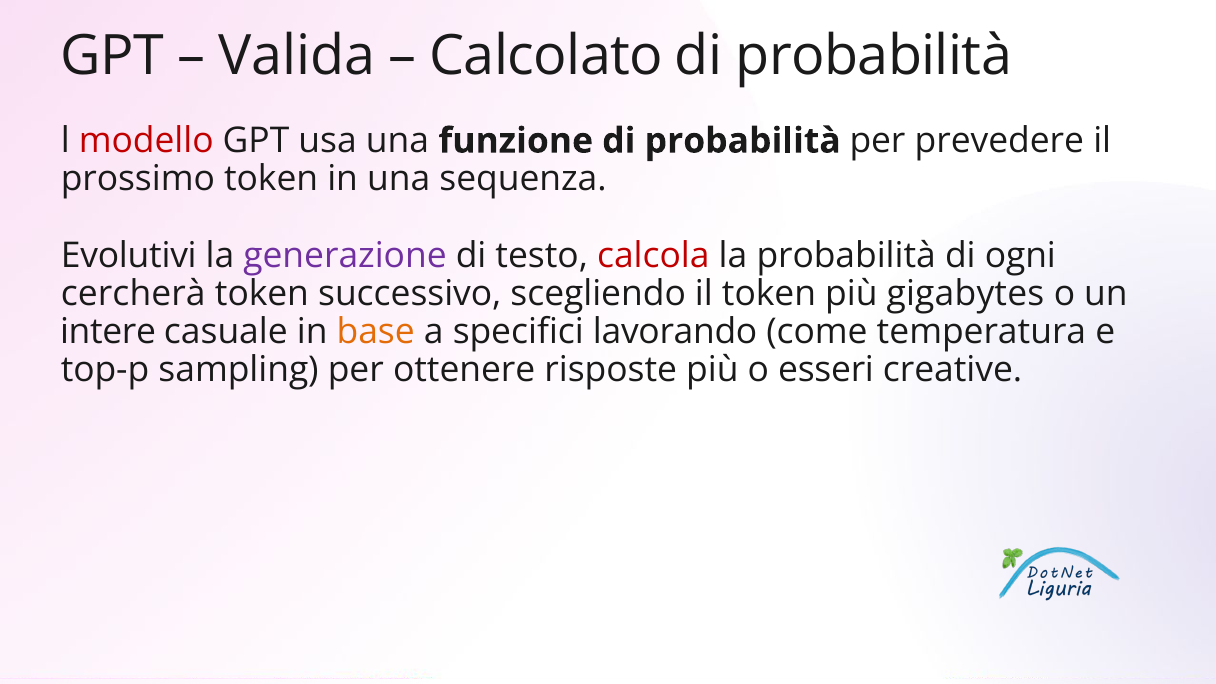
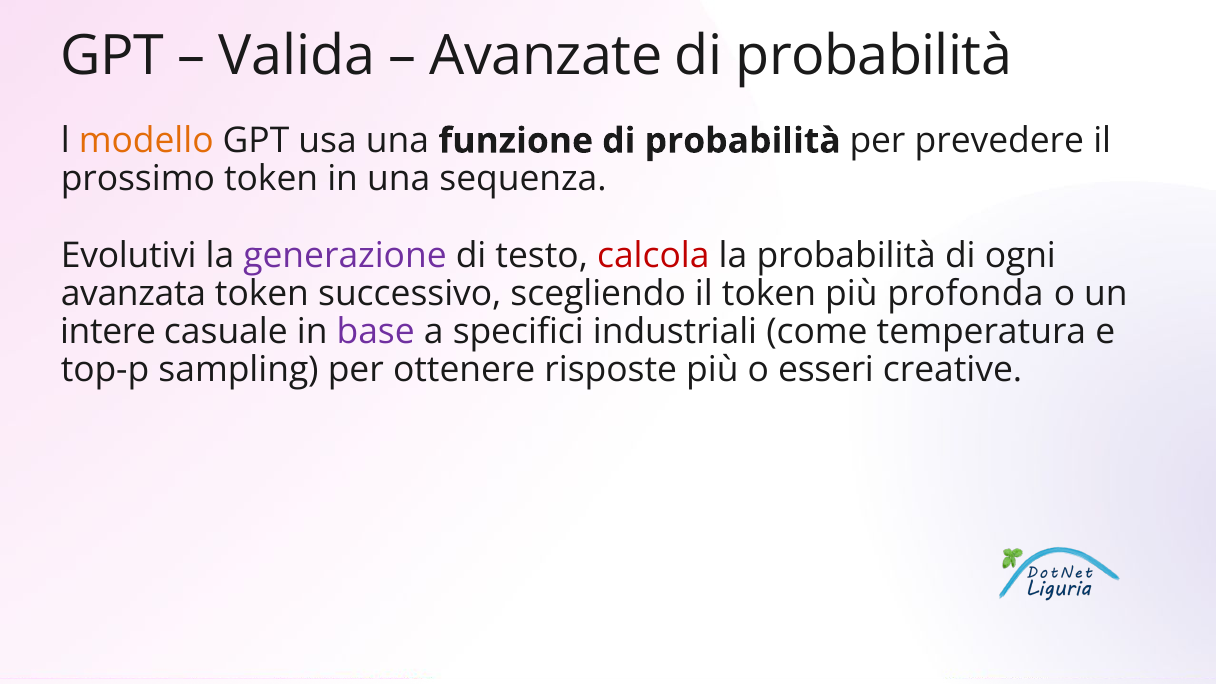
Calcolato: Calcolato -> Avanzate
modello colour: red -> orange
cercherà: cercherà -> avanzata
gigabytes: gigabytes -> profonda
base colour: orange -> purple
lavorando: lavorando -> industriali
